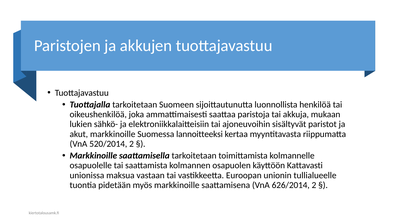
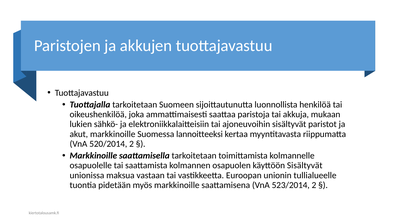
käyttöön Kattavasti: Kattavasti -> Sisältyvät
626/2014: 626/2014 -> 523/2014
